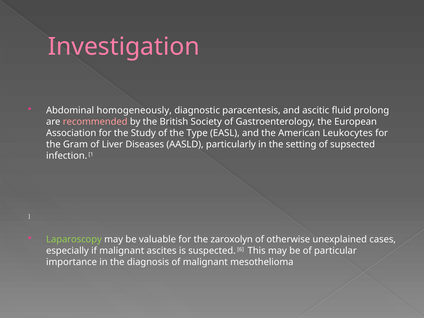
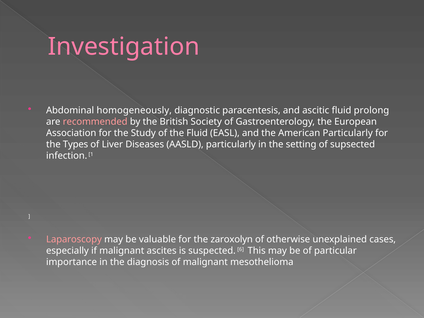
the Type: Type -> Fluid
American Leukocytes: Leukocytes -> Particularly
Gram: Gram -> Types
Laparoscopy colour: light green -> pink
